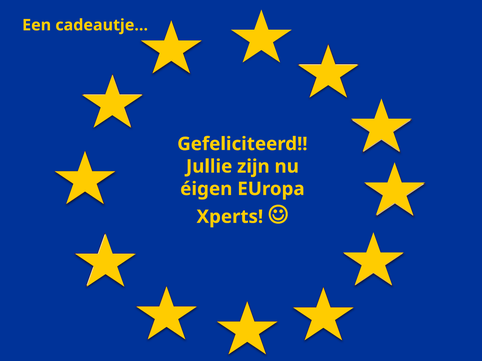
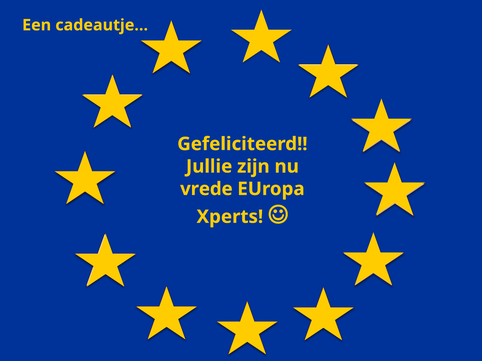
éigen: éigen -> vrede
